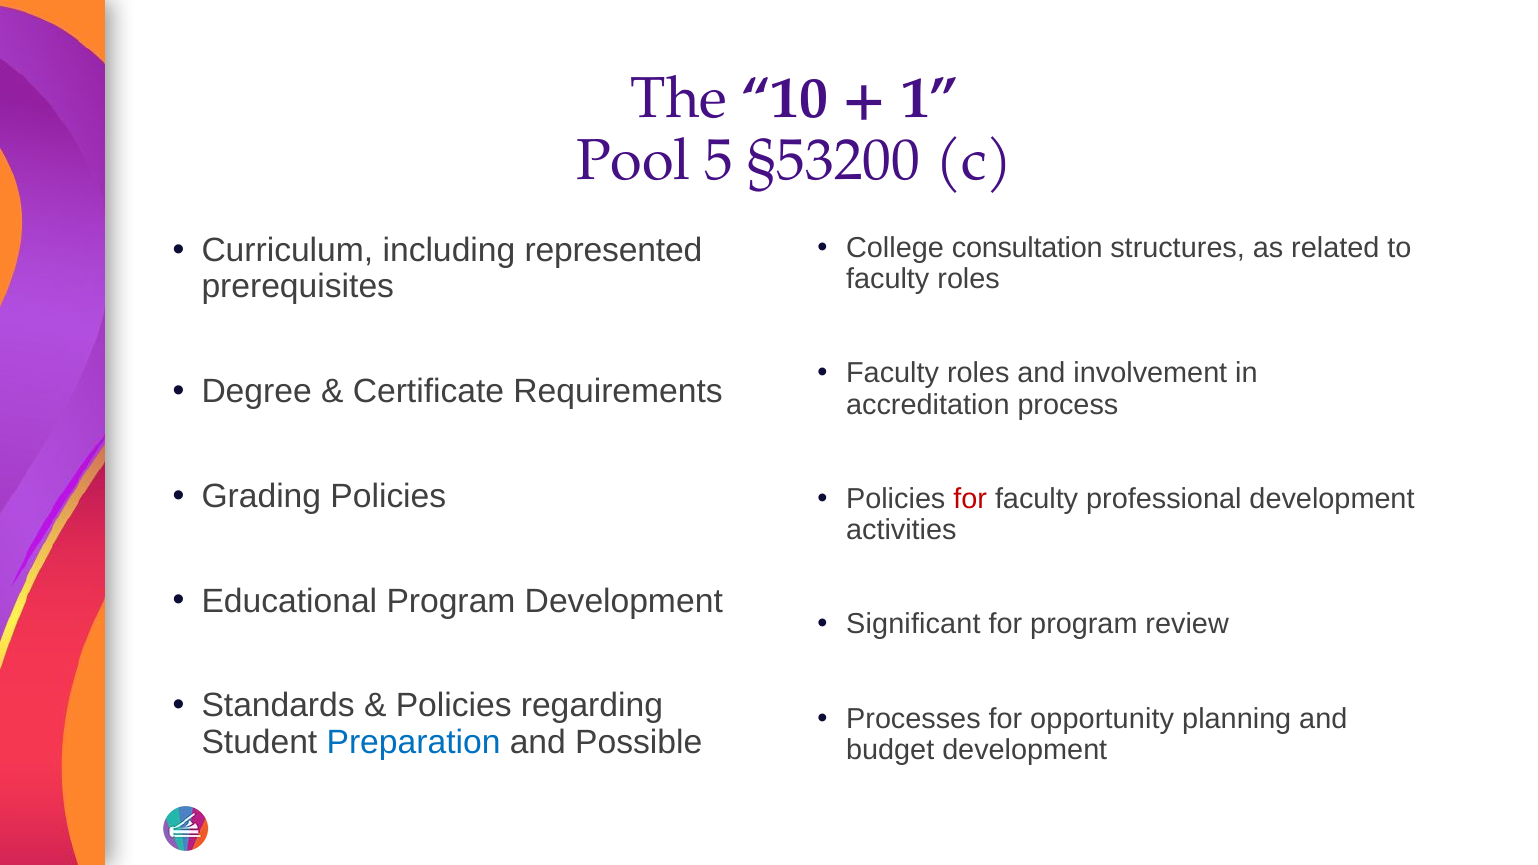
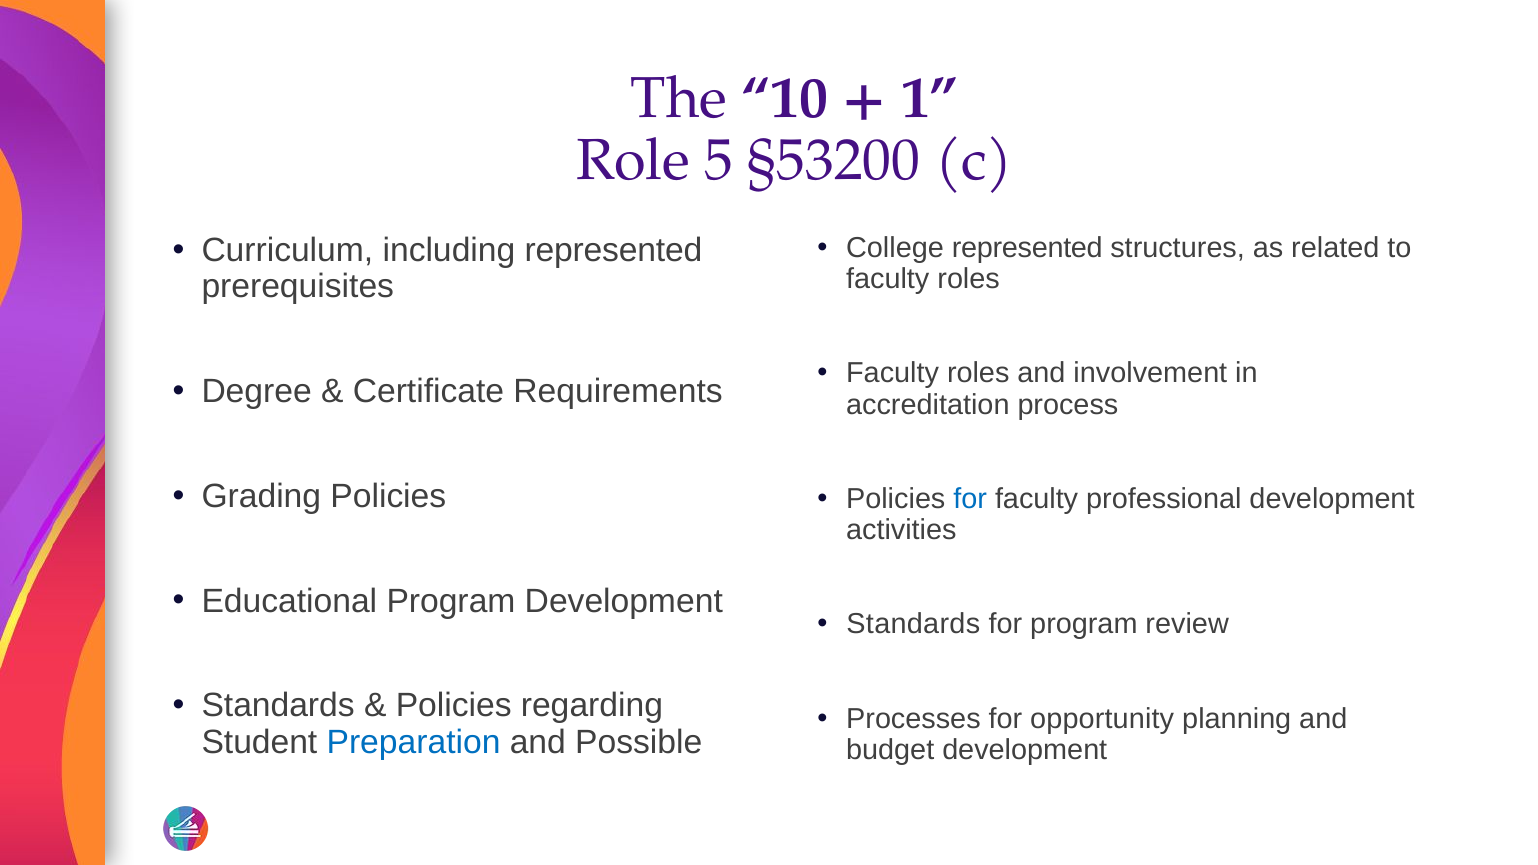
Pool: Pool -> Role
College consultation: consultation -> represented
for at (970, 499) colour: red -> blue
Significant at (913, 624): Significant -> Standards
